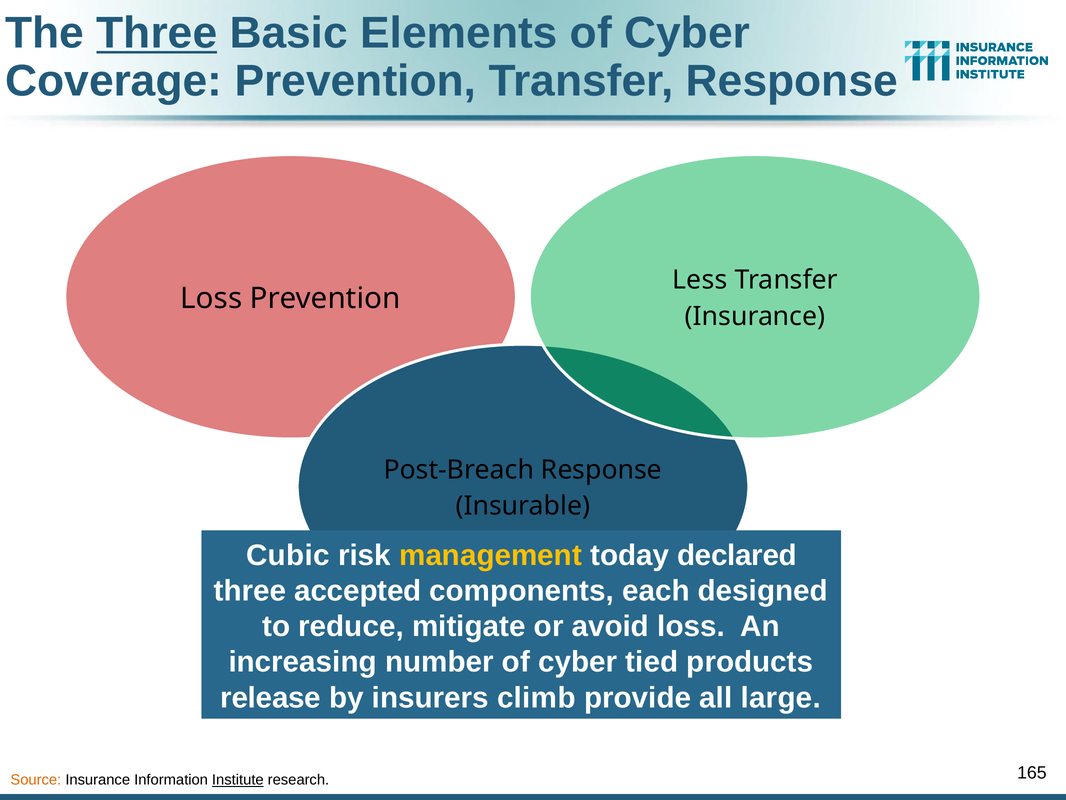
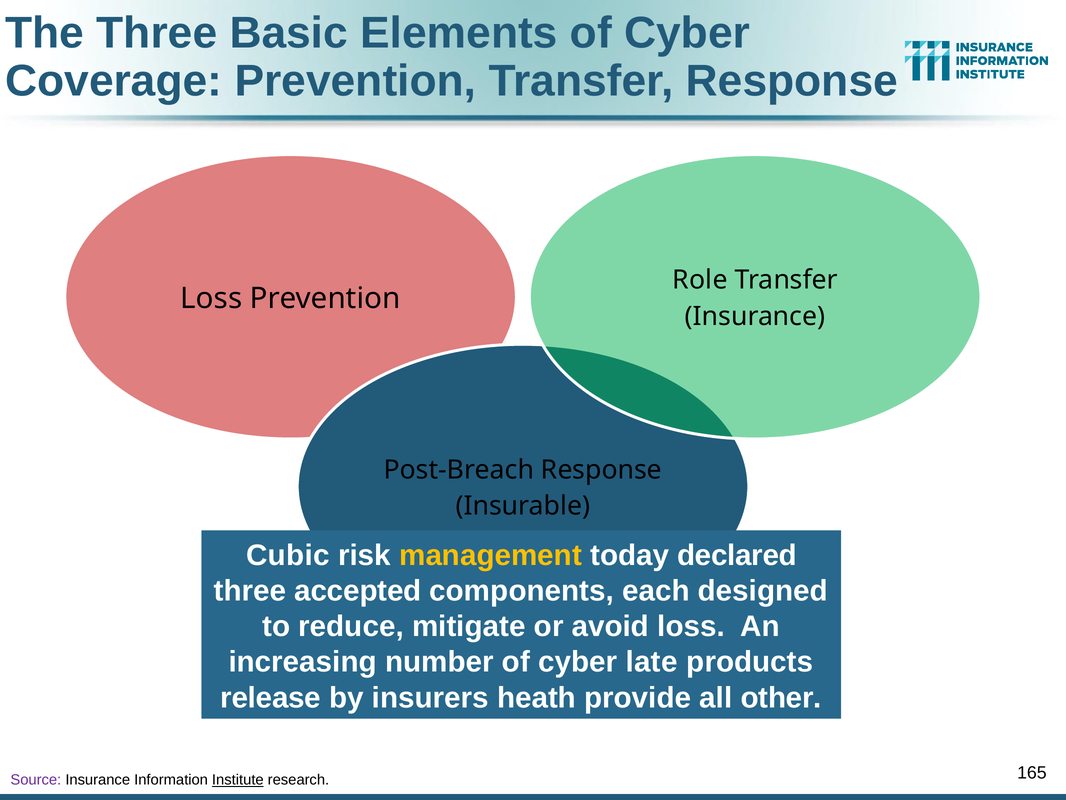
Three at (157, 33) underline: present -> none
Less: Less -> Role
tied: tied -> late
climb: climb -> heath
large: large -> other
Source colour: orange -> purple
